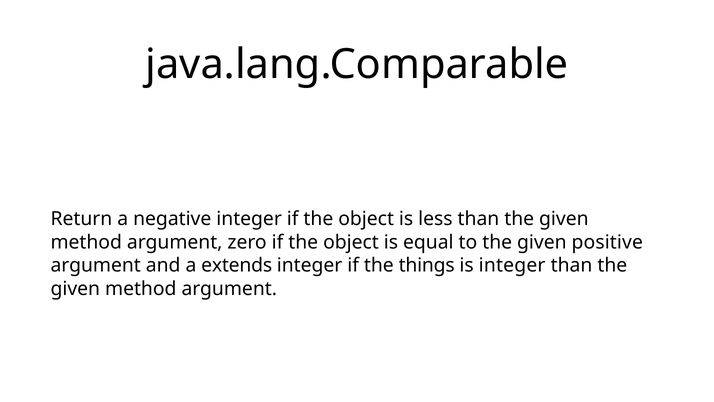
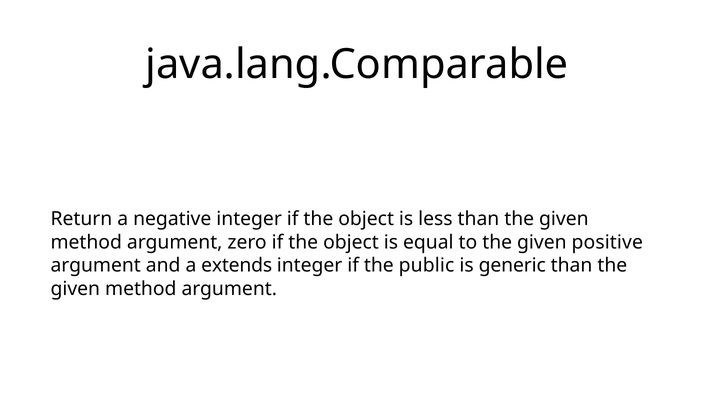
things: things -> public
is integer: integer -> generic
